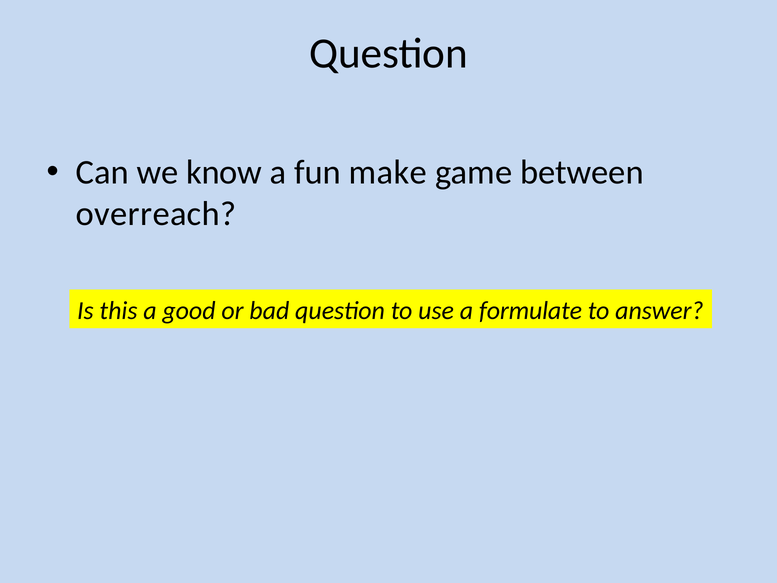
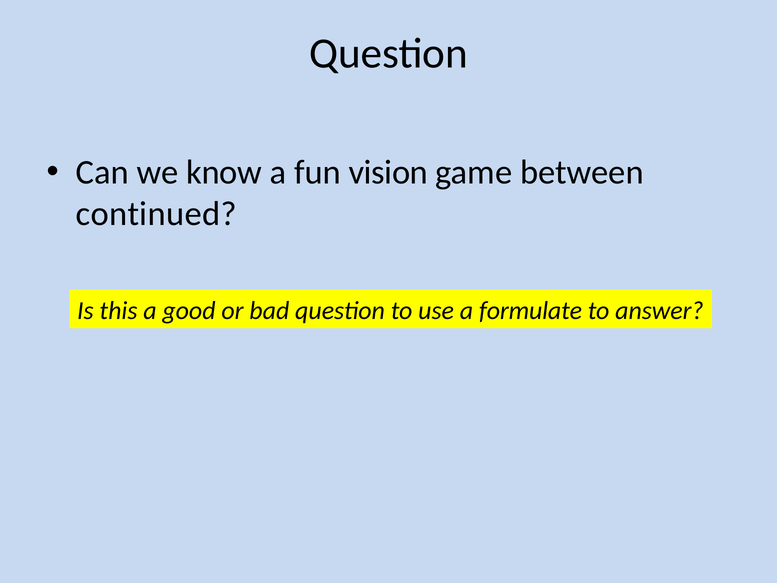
make: make -> vision
overreach: overreach -> continued
